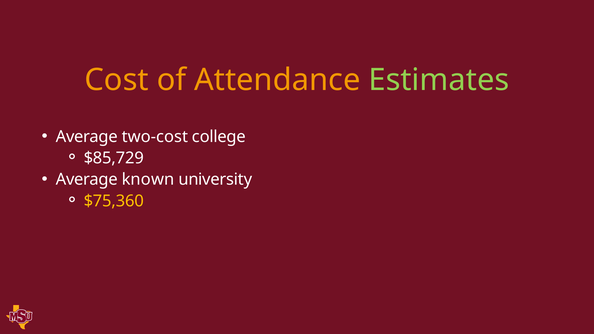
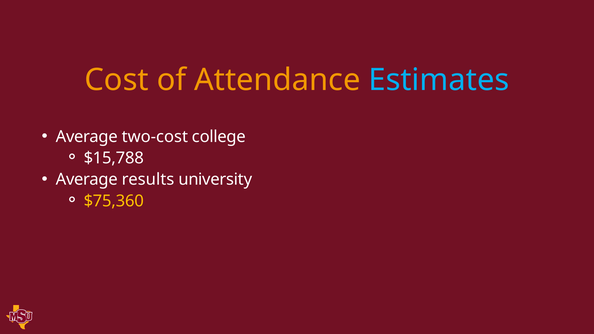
Estimates colour: light green -> light blue
$85,729: $85,729 -> $15,788
known: known -> results
